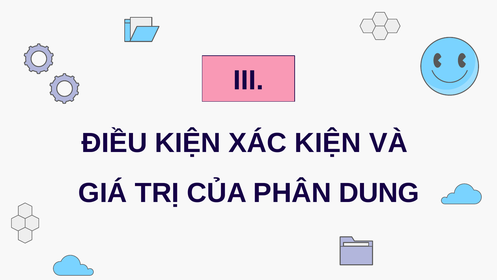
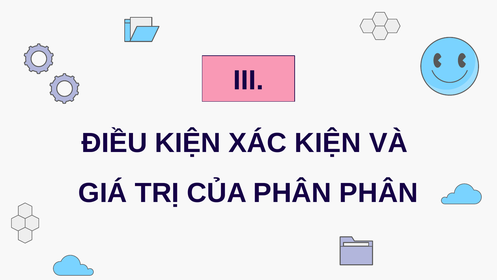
PHÂN DUNG: DUNG -> PHÂN
